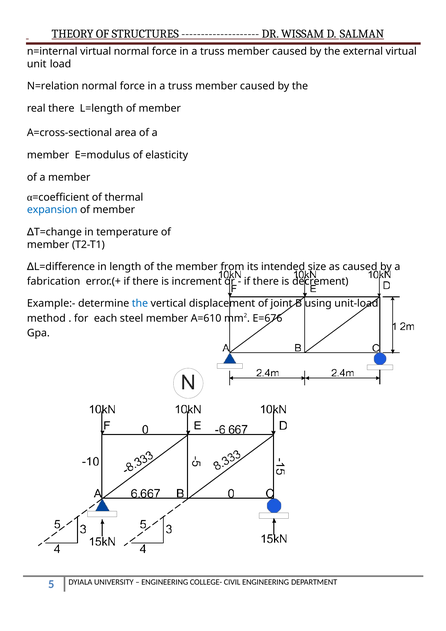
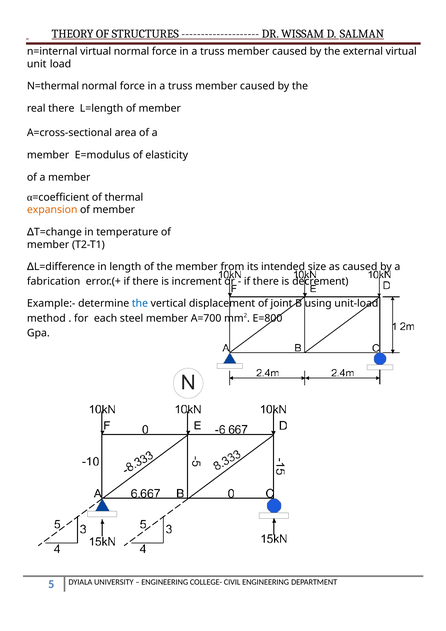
N=relation: N=relation -> N=thermal
expansion colour: blue -> orange
A=610: A=610 -> A=700
E=676: E=676 -> E=800
